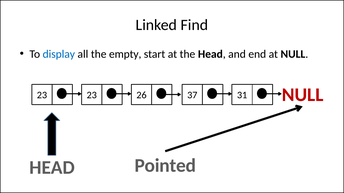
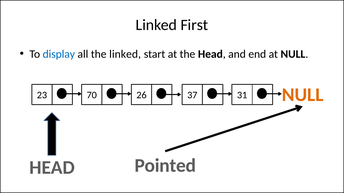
Find: Find -> First
the empty: empty -> linked
23 23: 23 -> 70
NULL at (303, 95) colour: red -> orange
